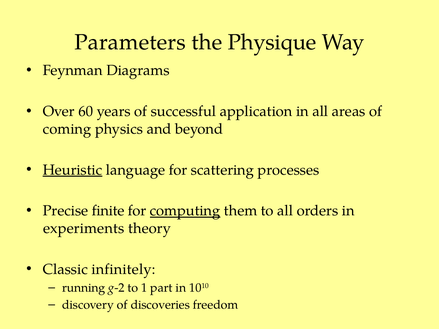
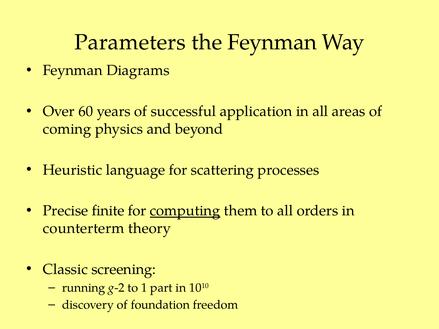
the Physique: Physique -> Feynman
Heuristic underline: present -> none
experiments: experiments -> counterterm
infinitely: infinitely -> screening
discoveries: discoveries -> foundation
